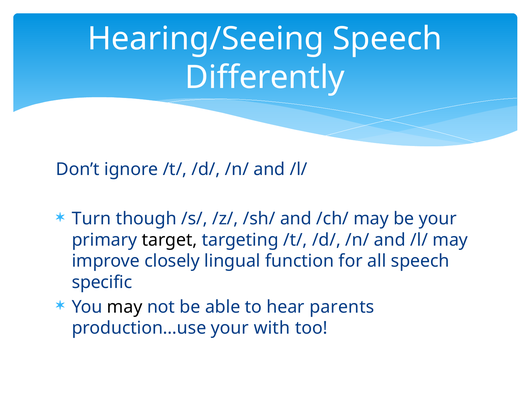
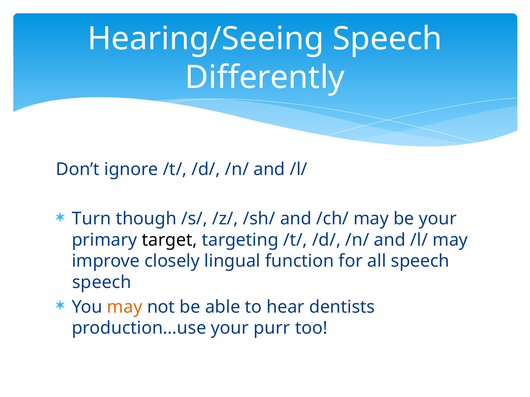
specific at (102, 283): specific -> speech
may at (125, 307) colour: black -> orange
parents: parents -> dentists
with: with -> purr
